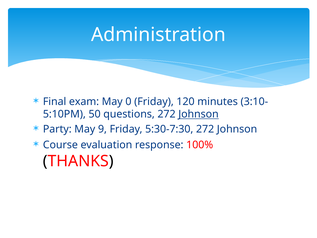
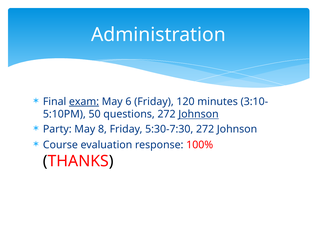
exam underline: none -> present
0: 0 -> 6
9: 9 -> 8
